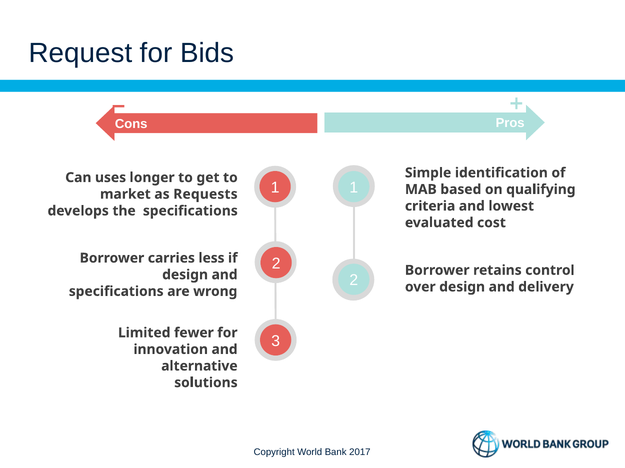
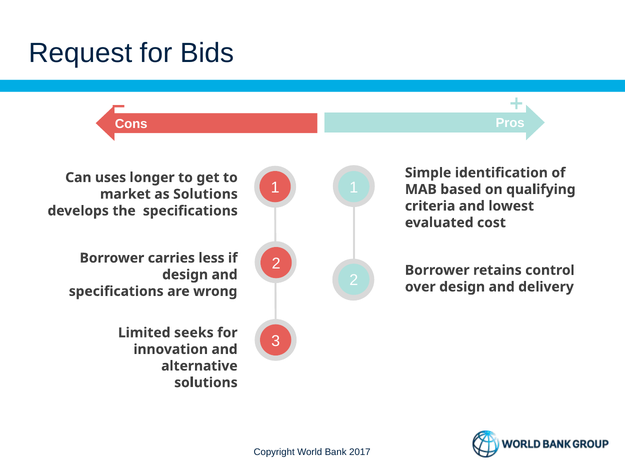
as Requests: Requests -> Solutions
fewer: fewer -> seeks
